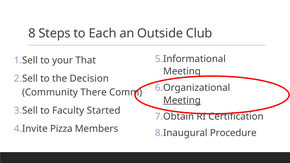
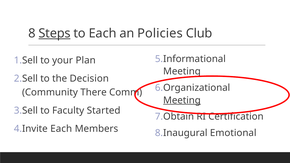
Steps underline: none -> present
Outside: Outside -> Policies
That: That -> Plan
Pizza at (61, 129): Pizza -> Each
Procedure: Procedure -> Emotional
